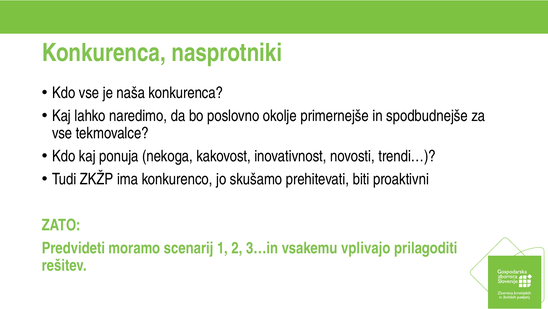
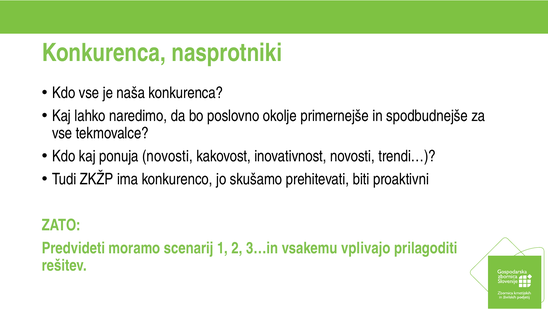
ponuja nekoga: nekoga -> novosti
